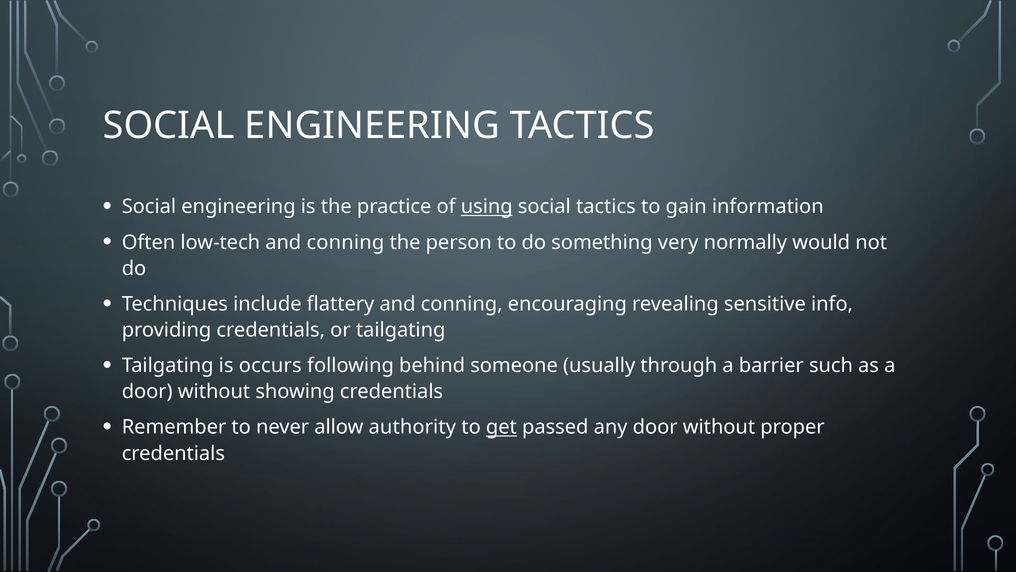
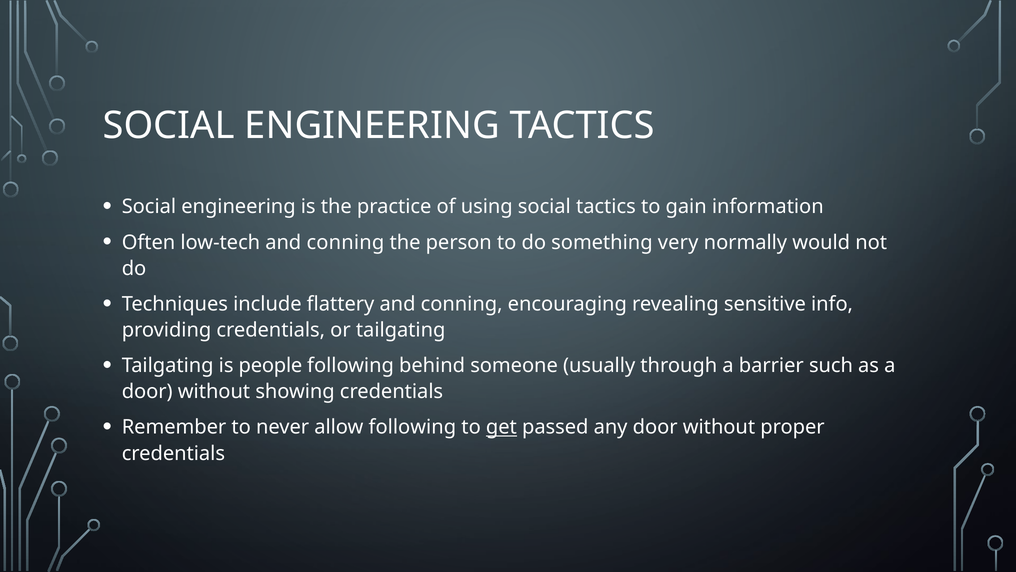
using underline: present -> none
occurs: occurs -> people
allow authority: authority -> following
